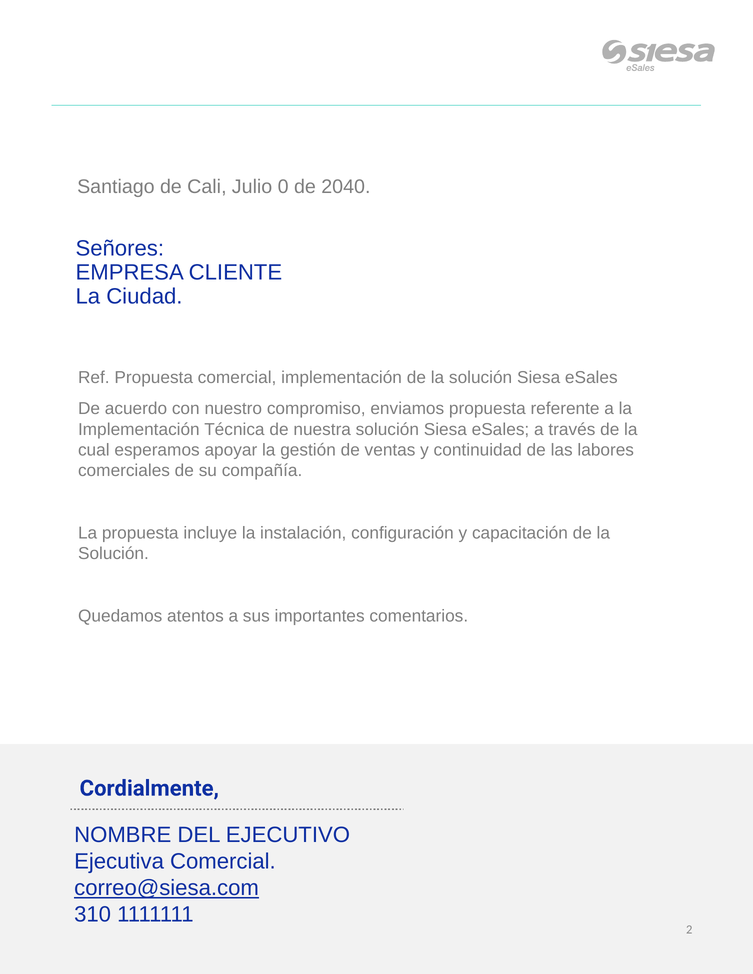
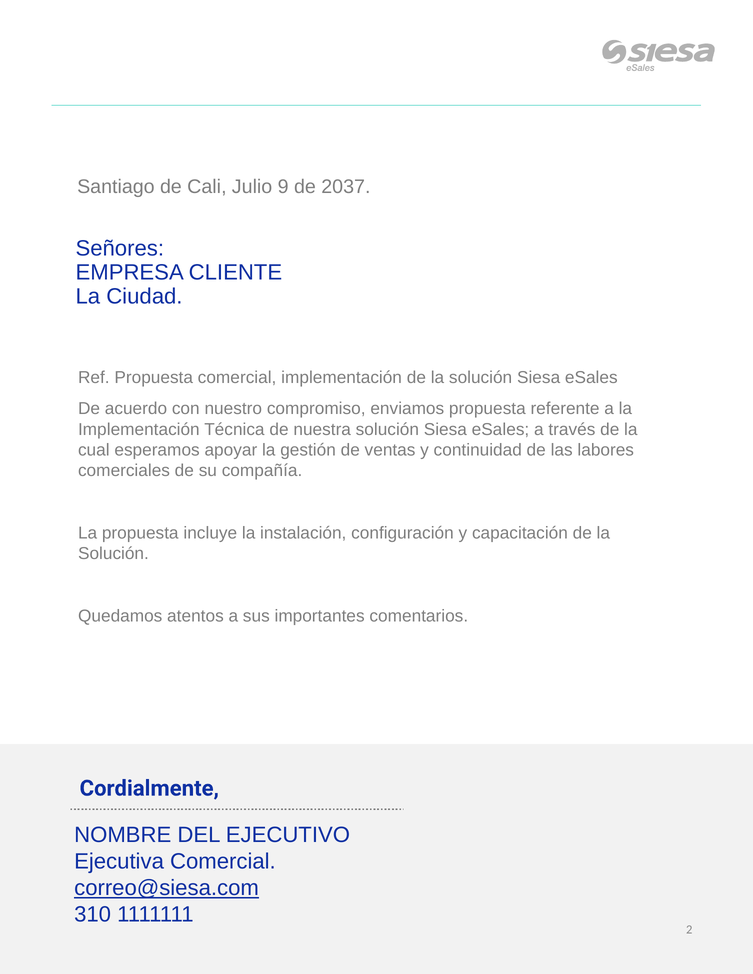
0: 0 -> 9
2040: 2040 -> 2037
